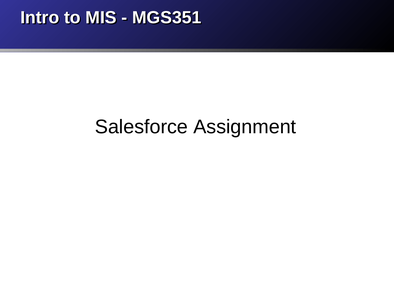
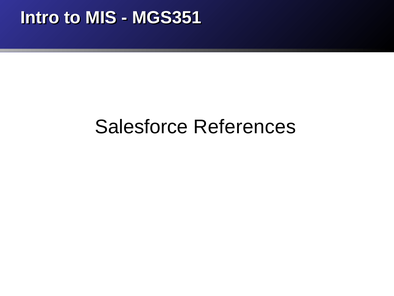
Assignment: Assignment -> References
